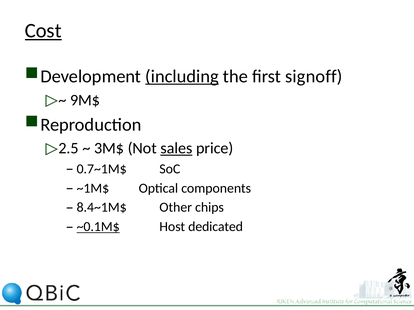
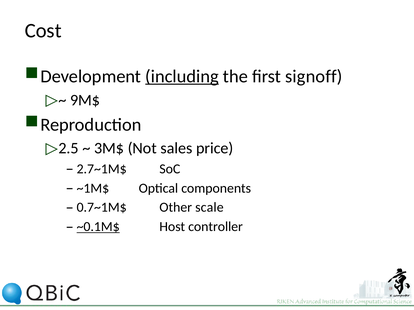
Cost underline: present -> none
sales underline: present -> none
0.7~1M$: 0.7~1M$ -> 2.7~1M$
8.4~1M$: 8.4~1M$ -> 0.7~1M$
chips: chips -> scale
dedicated: dedicated -> controller
